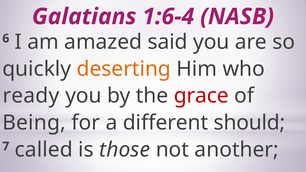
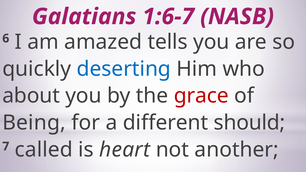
1:6-4: 1:6-4 -> 1:6-7
said: said -> tells
deserting colour: orange -> blue
ready: ready -> about
those: those -> heart
